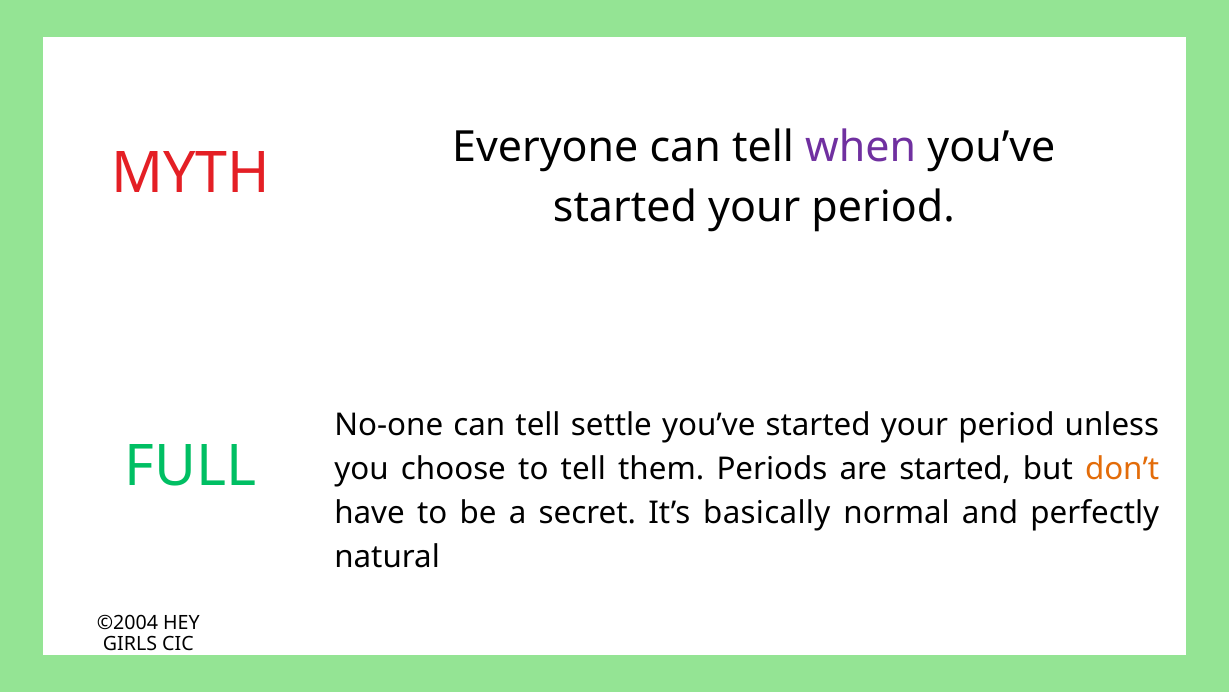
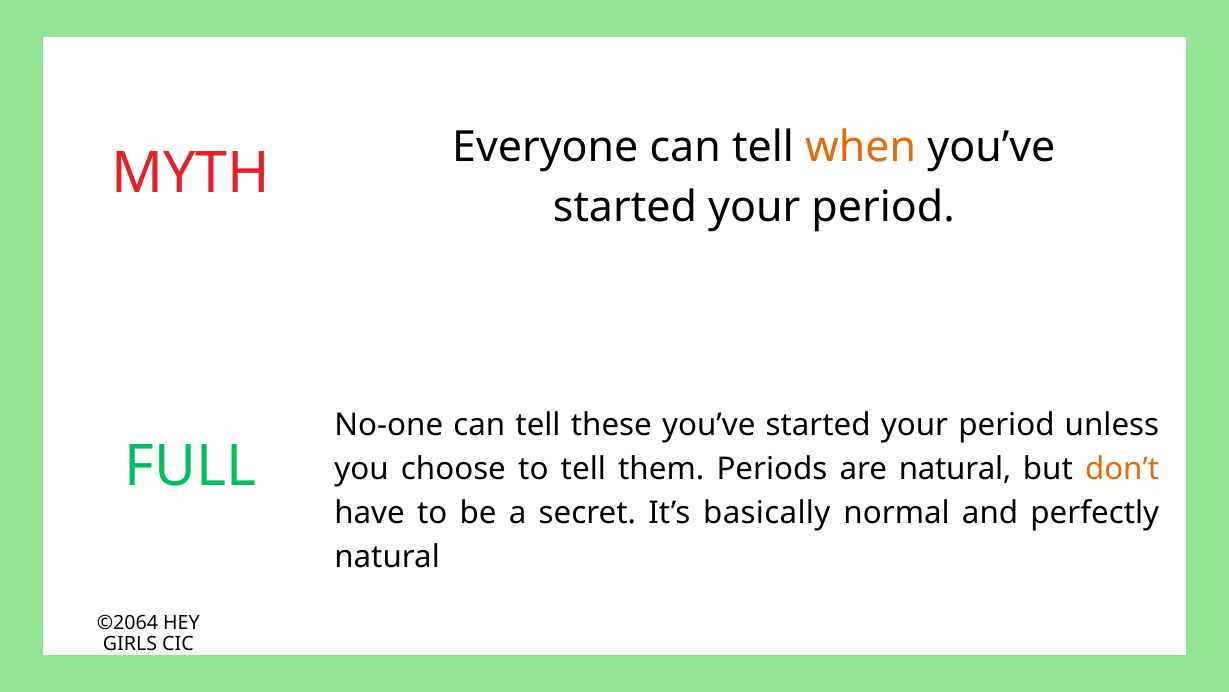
when colour: purple -> orange
settle: settle -> these
are started: started -> natural
©2004: ©2004 -> ©2064
